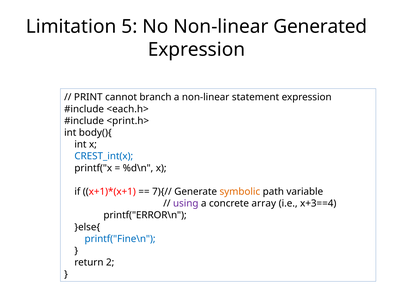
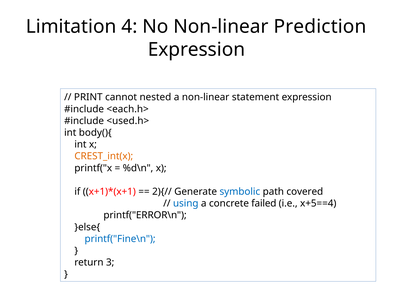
5: 5 -> 4
Generated: Generated -> Prediction
branch: branch -> nested
<print.h>: <print.h> -> <used.h>
CREST_int(x colour: blue -> orange
7){//: 7){// -> 2){//
symbolic colour: orange -> blue
variable: variable -> covered
using colour: purple -> blue
array: array -> failed
x+3==4: x+3==4 -> x+5==4
2: 2 -> 3
